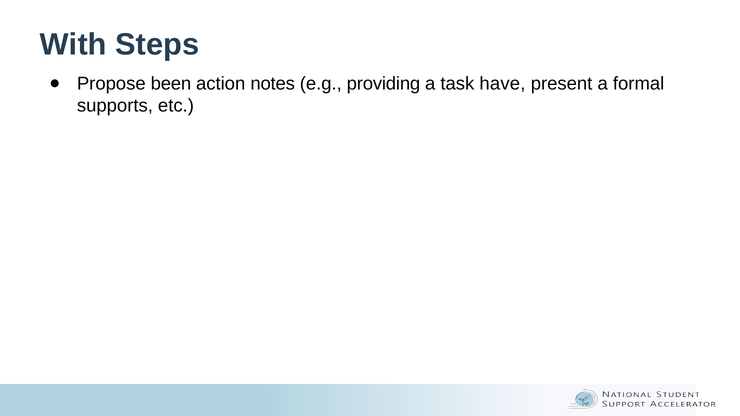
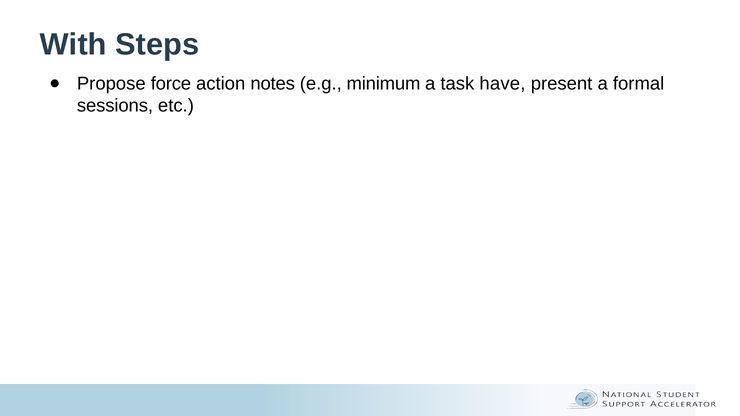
been: been -> force
providing: providing -> minimum
supports: supports -> sessions
